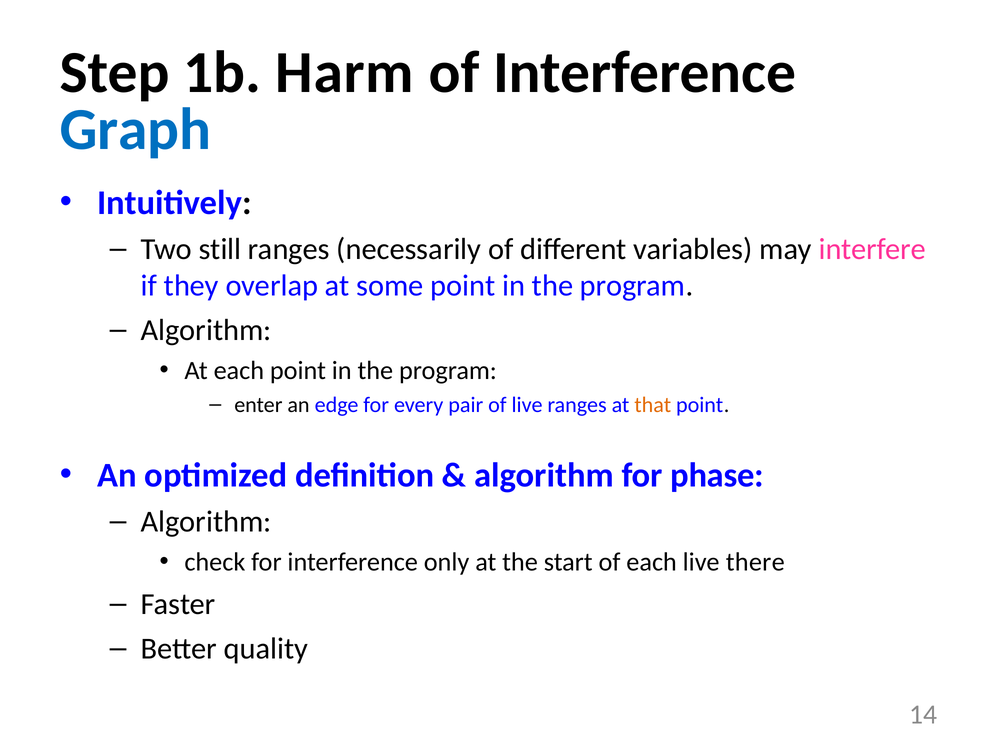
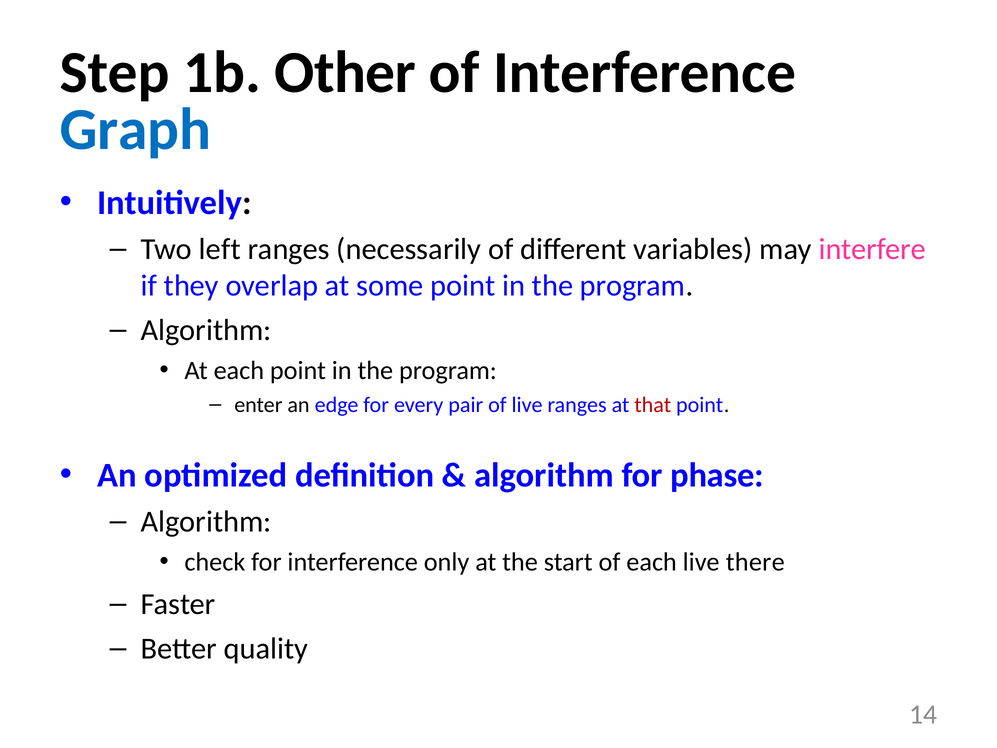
Harm: Harm -> Other
still: still -> left
that colour: orange -> red
